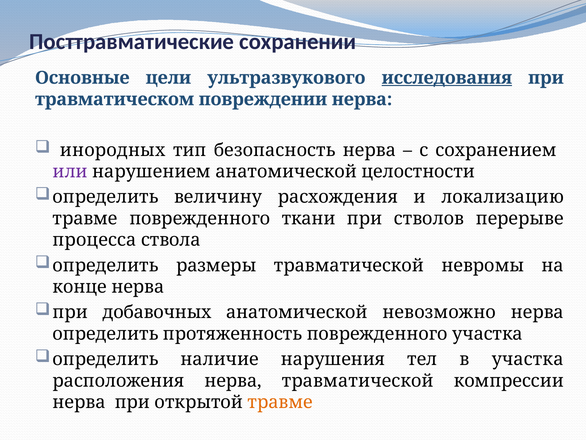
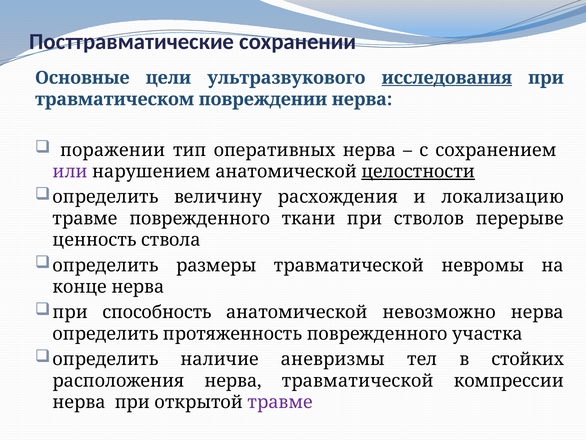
инородных: инородных -> поражении
безопасность: безопасность -> оперативных
целостности underline: none -> present
процесса: процесса -> ценность
добавочных: добавочных -> способность
нарушения: нарушения -> аневризмы
в участка: участка -> стойких
травме at (280, 402) colour: orange -> purple
